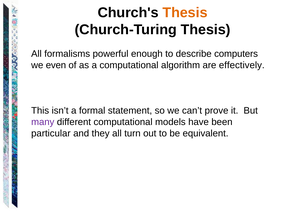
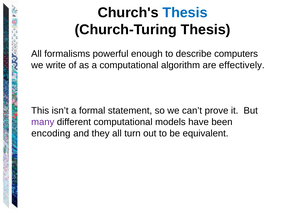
Thesis at (185, 13) colour: orange -> blue
even: even -> write
particular: particular -> encoding
